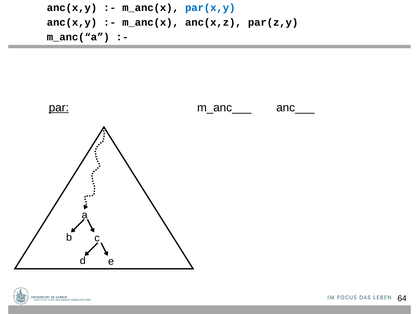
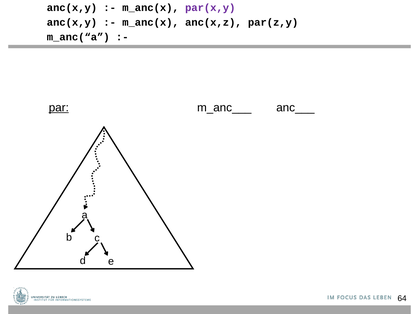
par(x,y colour: blue -> purple
